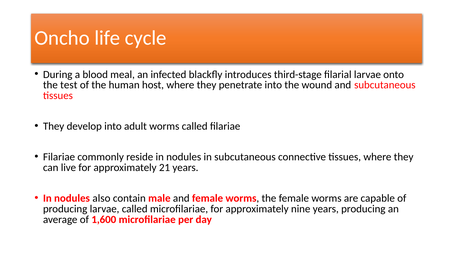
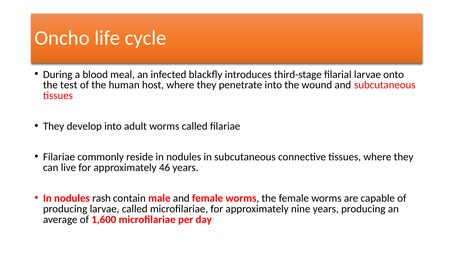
21: 21 -> 46
also: also -> rash
